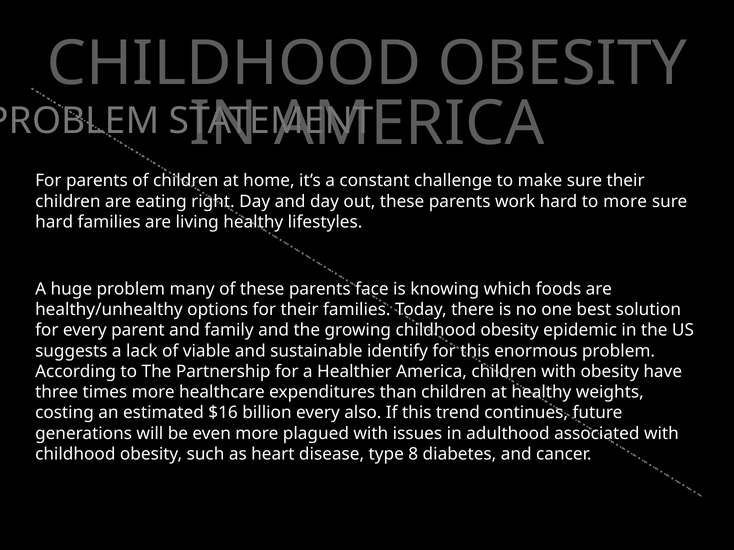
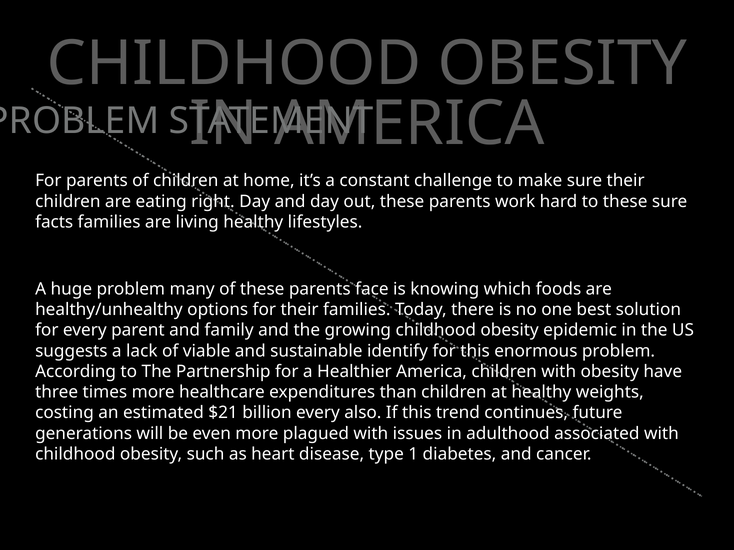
to more: more -> these
hard at (54, 222): hard -> facts
$16: $16 -> $21
8: 8 -> 1
